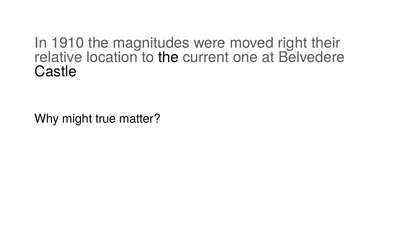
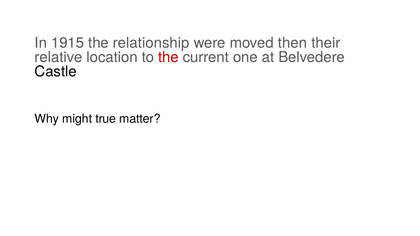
1910: 1910 -> 1915
magnitudes: magnitudes -> relationship
right: right -> then
the at (168, 57) colour: black -> red
